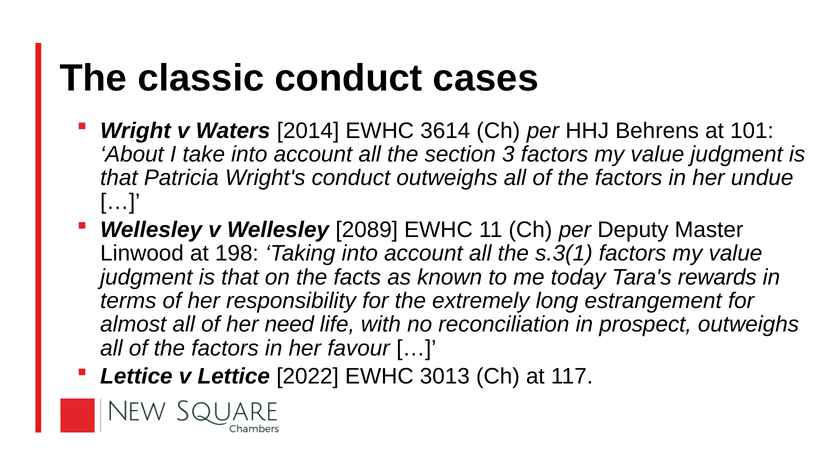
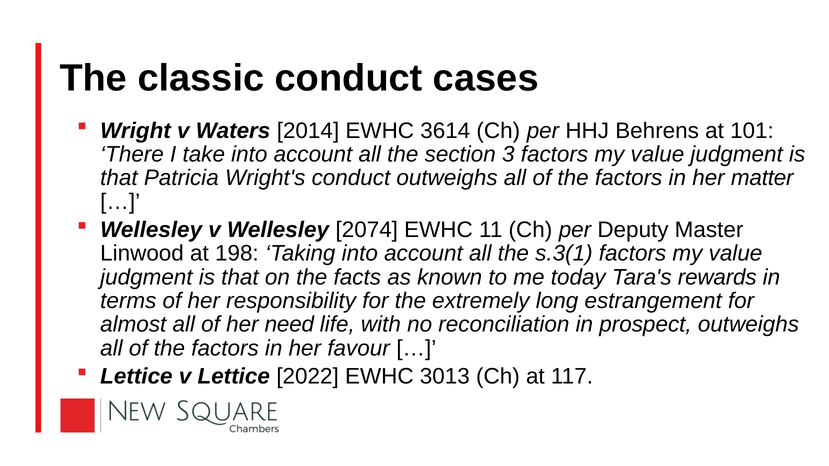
About: About -> There
undue: undue -> matter
2089: 2089 -> 2074
